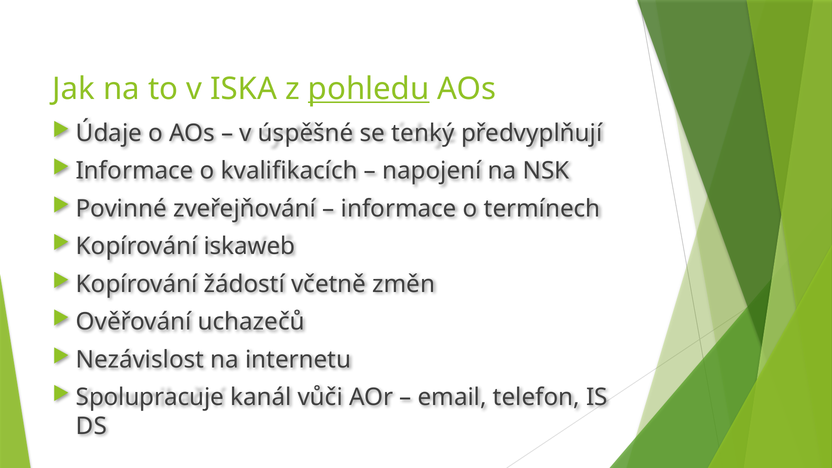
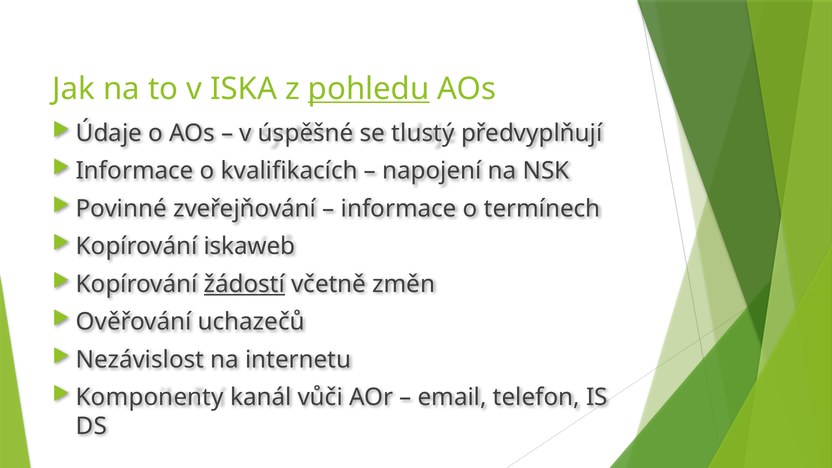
tenký: tenký -> tlustý
žádostí underline: none -> present
Spolupracuje: Spolupracuje -> Komponenty
